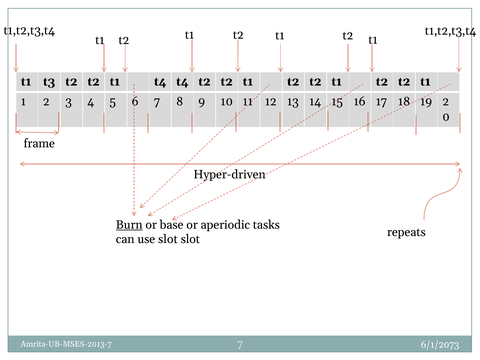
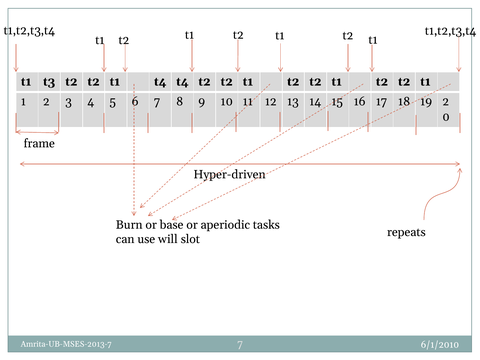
Burn underline: present -> none
use slot: slot -> will
6/1/2073: 6/1/2073 -> 6/1/2010
